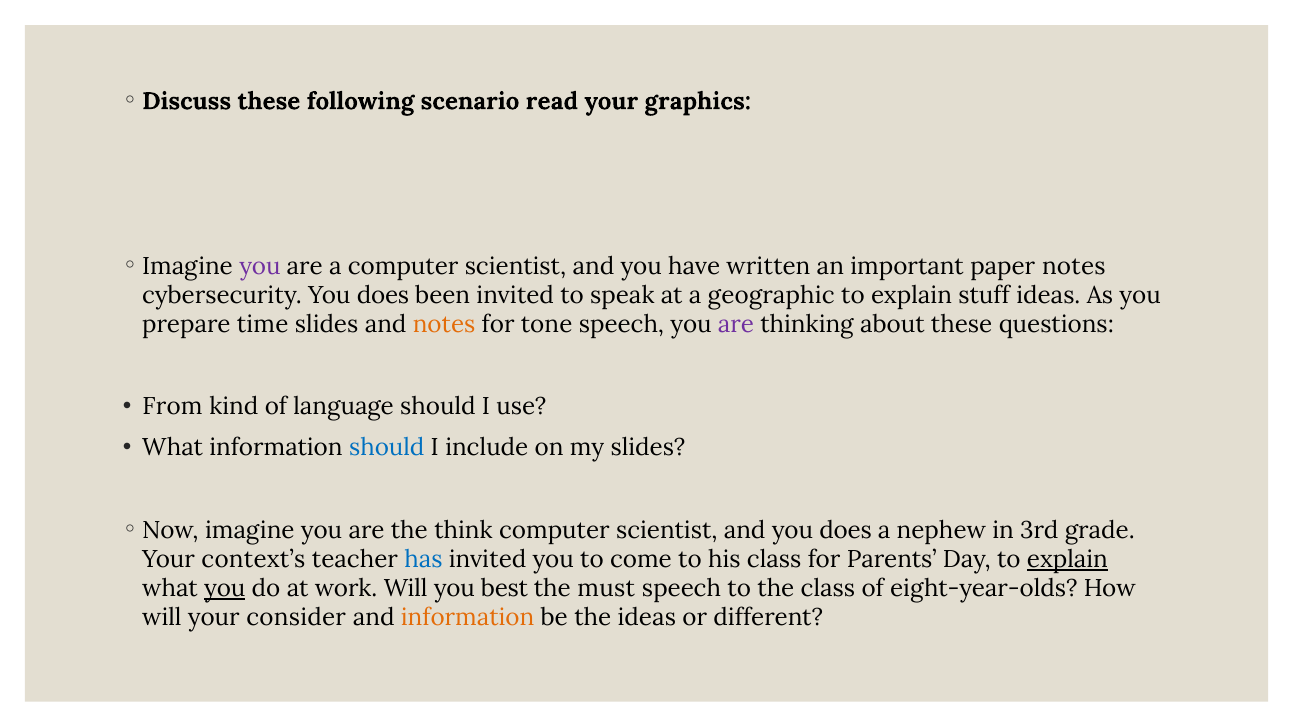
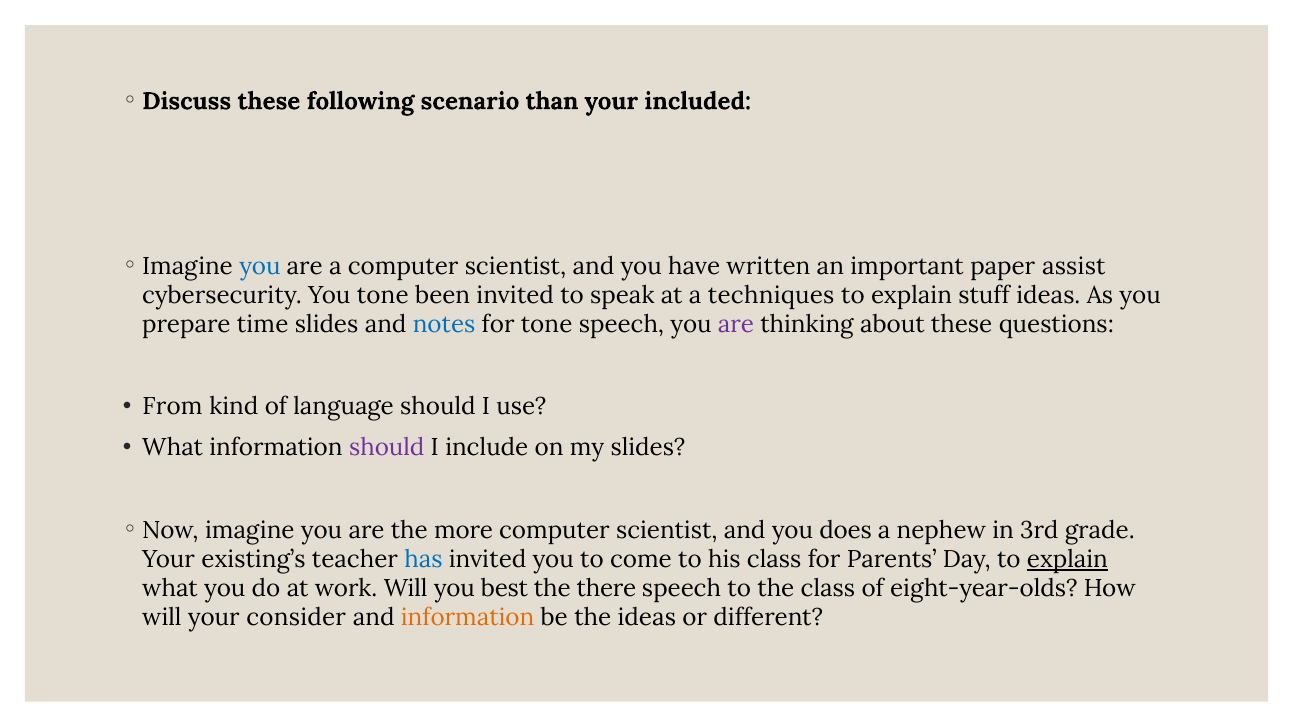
read: read -> than
graphics: graphics -> included
you at (260, 266) colour: purple -> blue
paper notes: notes -> assist
cybersecurity You does: does -> tone
geographic: geographic -> techniques
notes at (444, 324) colour: orange -> blue
should at (387, 448) colour: blue -> purple
think: think -> more
context’s: context’s -> existing’s
you at (225, 589) underline: present -> none
must: must -> there
